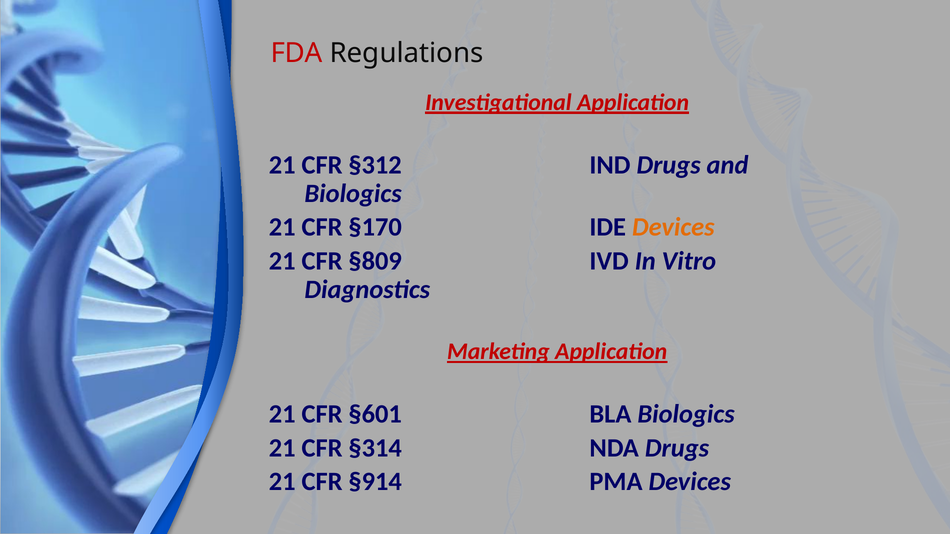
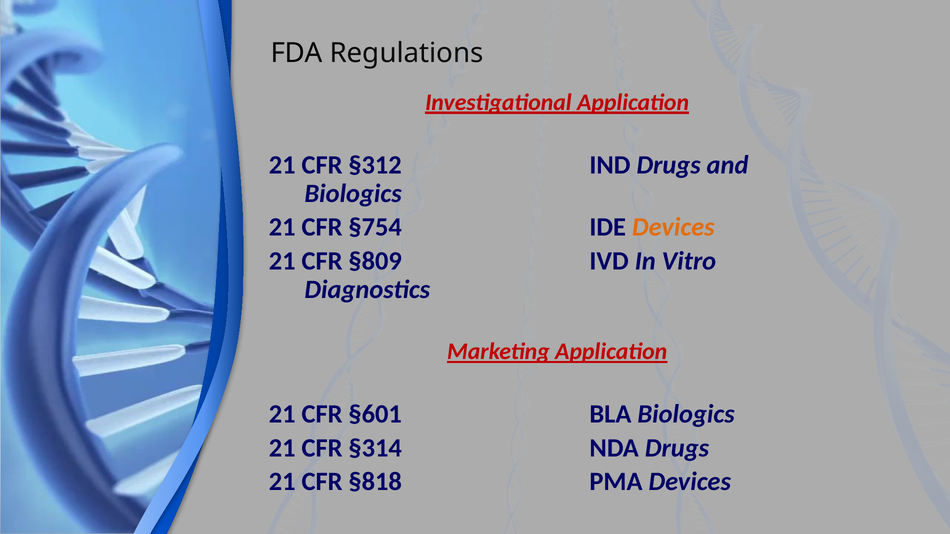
FDA colour: red -> black
§170: §170 -> §754
§914: §914 -> §818
